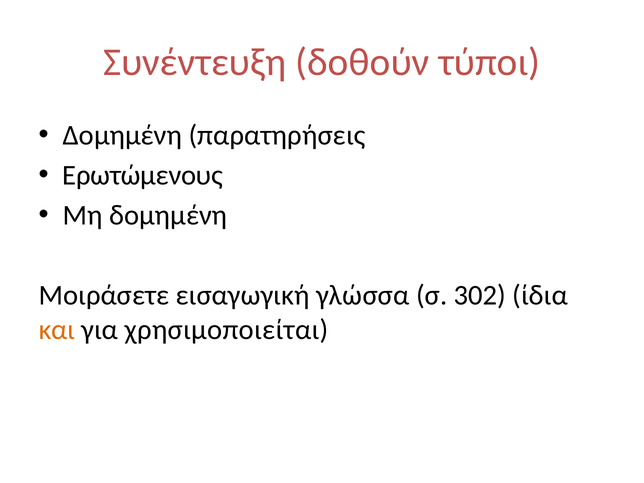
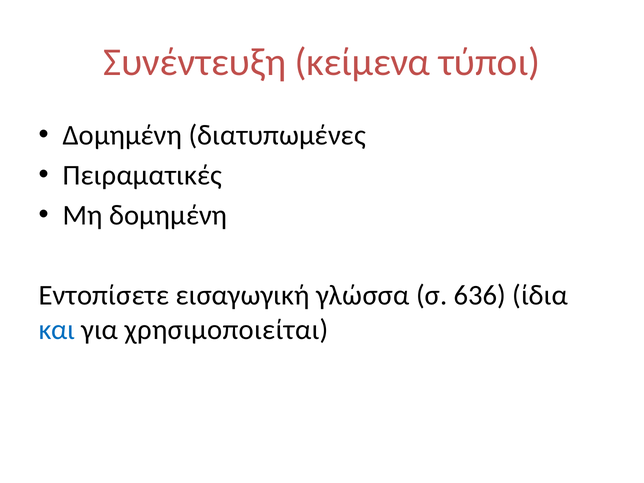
δοθούν: δοθούν -> κείμενα
παρατηρήσεις: παρατηρήσεις -> διατυπωμένες
Ερωτώμενους: Ερωτώμενους -> Πειραματικές
Μοιράσετε: Μοιράσετε -> Εντοπίσετε
302: 302 -> 636
και colour: orange -> blue
